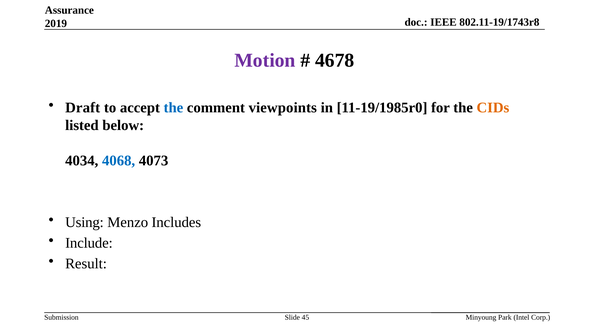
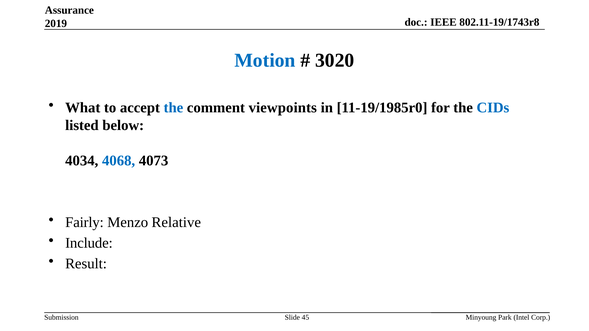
Motion colour: purple -> blue
4678: 4678 -> 3020
Draft: Draft -> What
CIDs colour: orange -> blue
Using: Using -> Fairly
Includes: Includes -> Relative
